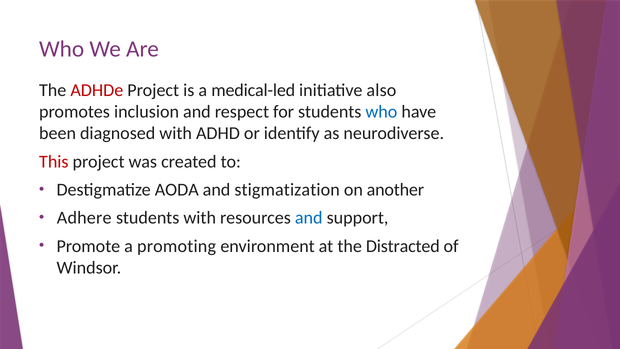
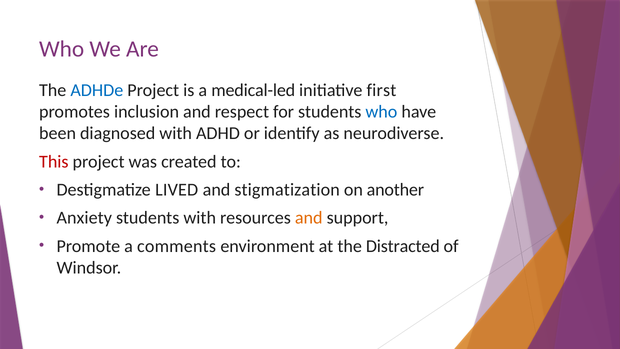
ADHDe colour: red -> blue
also: also -> first
AODA: AODA -> LIVED
Adhere: Adhere -> Anxiety
and at (309, 218) colour: blue -> orange
promoting: promoting -> comments
